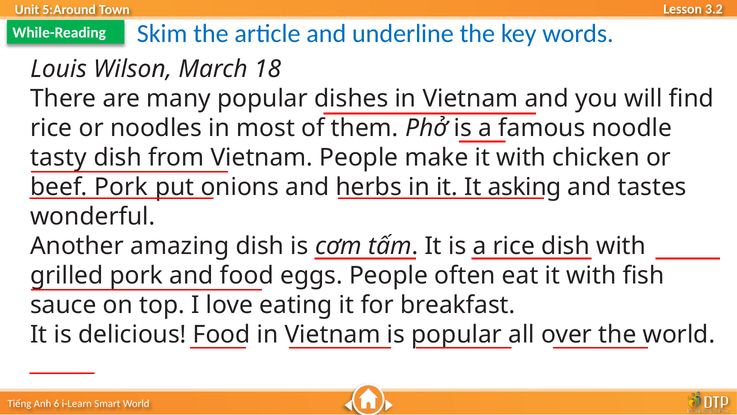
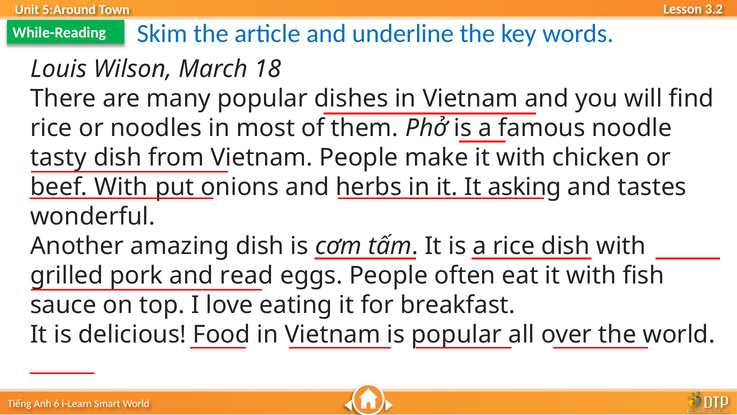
beef Pork: Pork -> With
and food: food -> read
